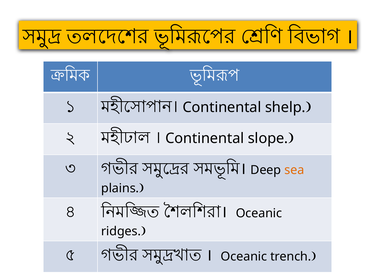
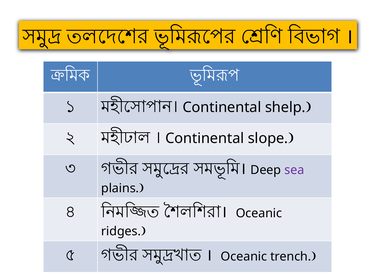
sea colour: orange -> purple
